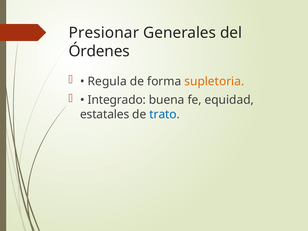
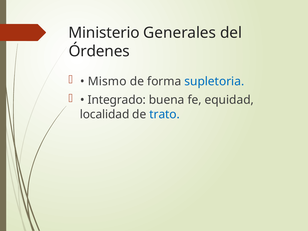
Presionar: Presionar -> Ministerio
Regula: Regula -> Mismo
supletoria colour: orange -> blue
estatales: estatales -> localidad
